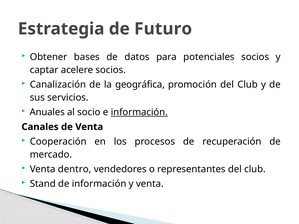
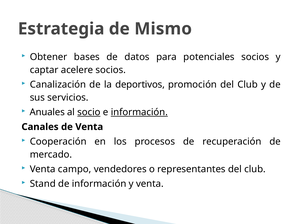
Futuro: Futuro -> Mismo
geográfica: geográfica -> deportivos
socio underline: none -> present
dentro: dentro -> campo
